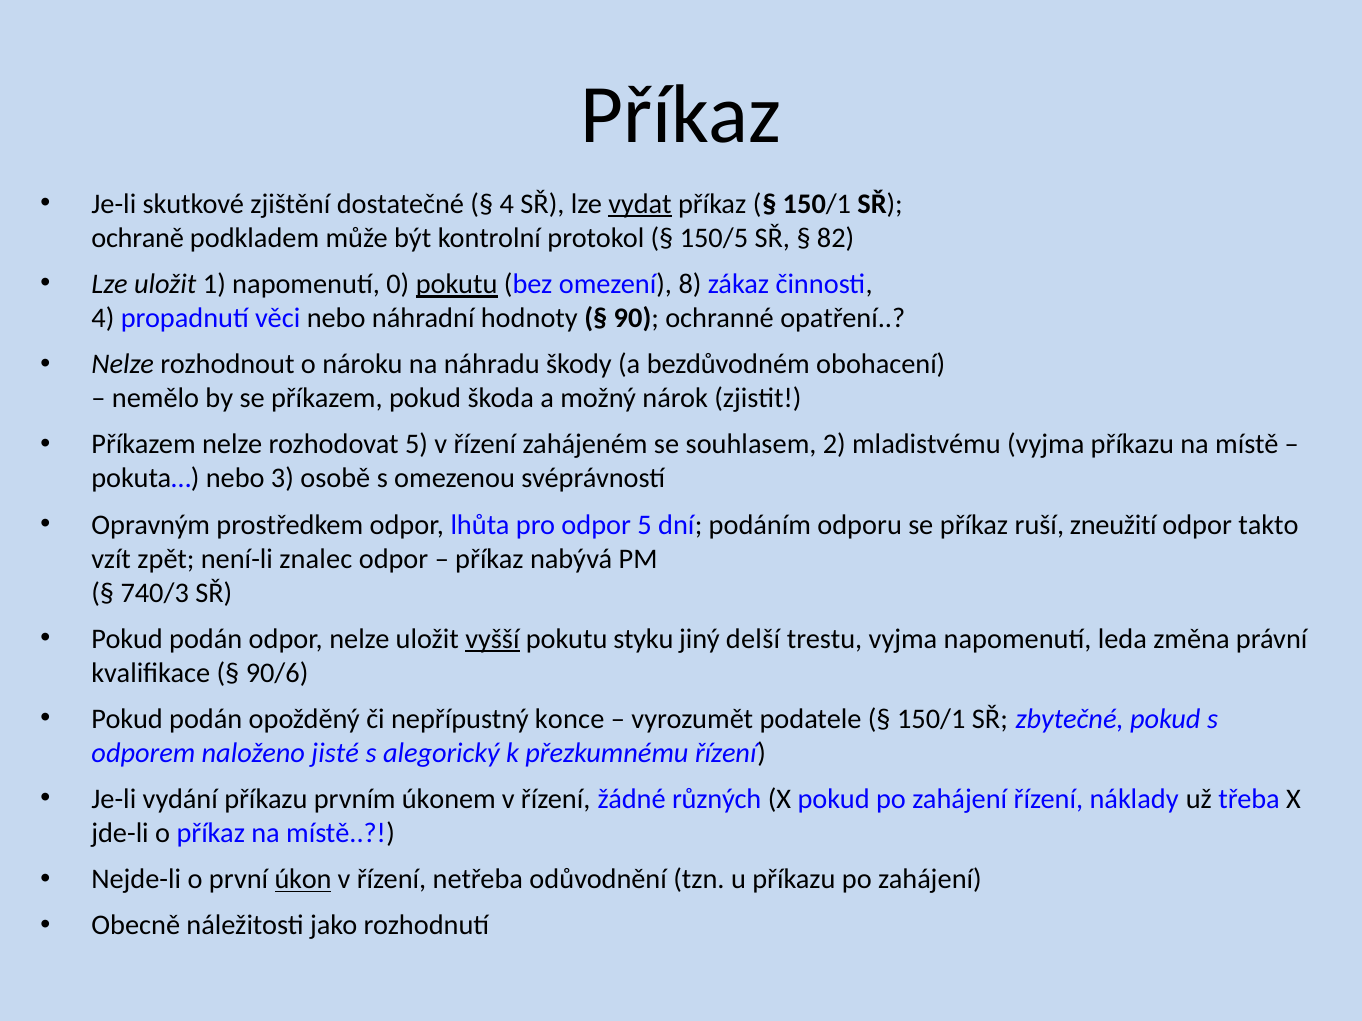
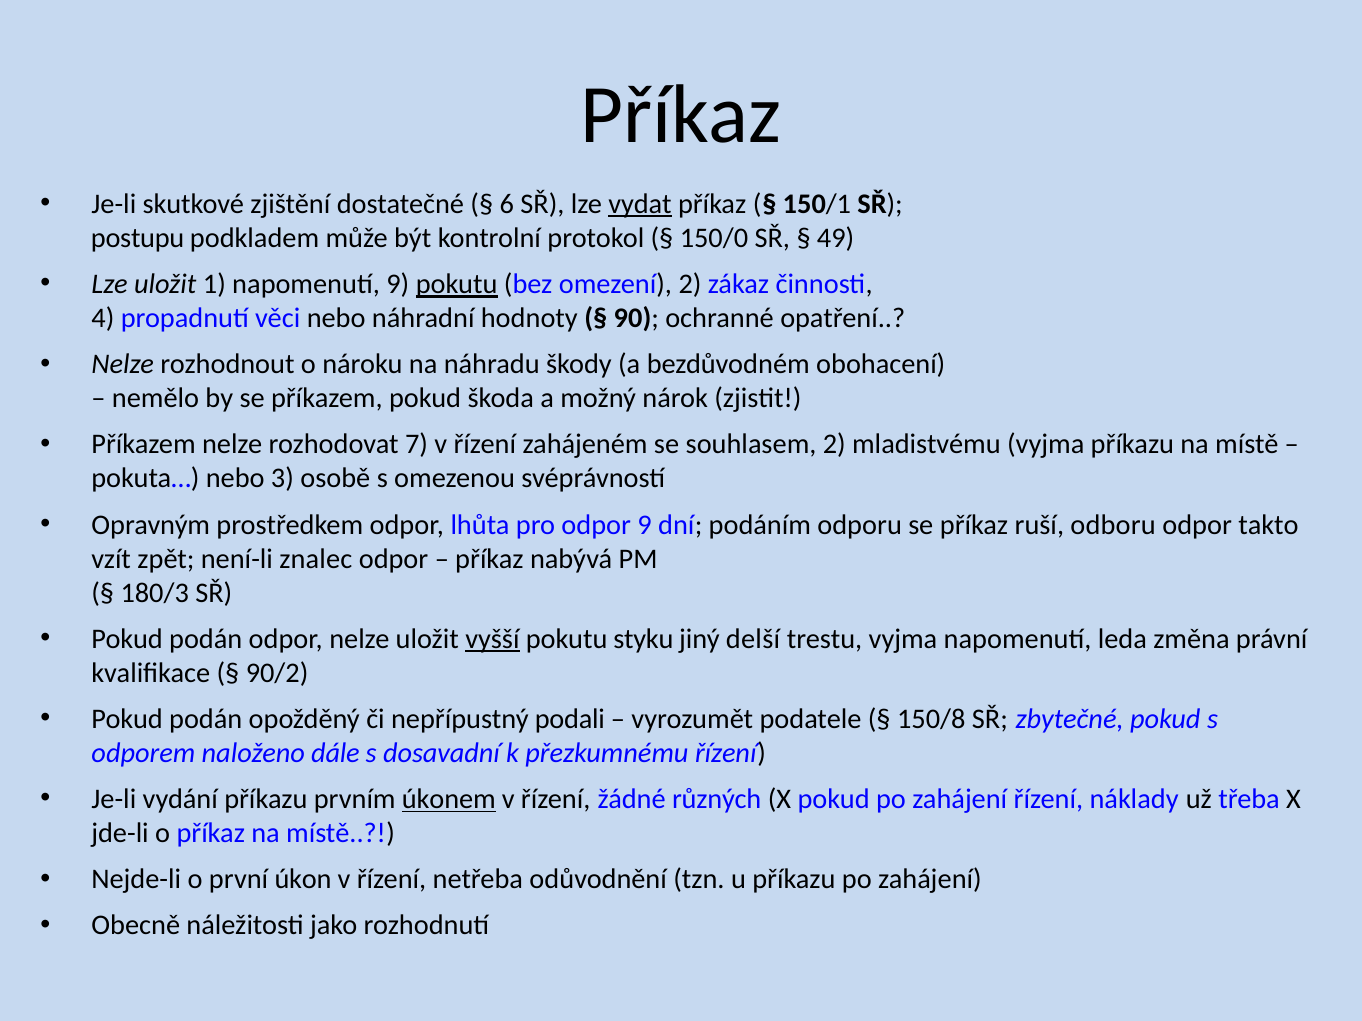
4 at (507, 204): 4 -> 6
ochraně: ochraně -> postupu
150/5: 150/5 -> 150/0
82: 82 -> 49
napomenutí 0: 0 -> 9
omezení 8: 8 -> 2
rozhodovat 5: 5 -> 7
odpor 5: 5 -> 9
zneužití: zneužití -> odboru
740/3: 740/3 -> 180/3
90/6: 90/6 -> 90/2
konce: konce -> podali
150/1 at (931, 719): 150/1 -> 150/8
jisté: jisté -> dále
alegorický: alegorický -> dosavadní
úkonem underline: none -> present
úkon underline: present -> none
